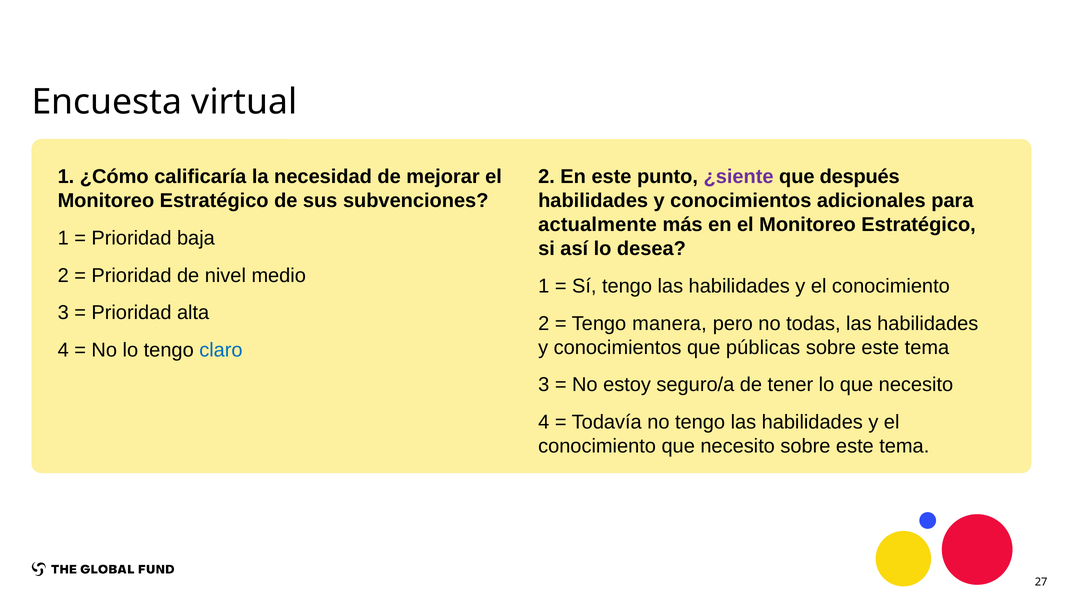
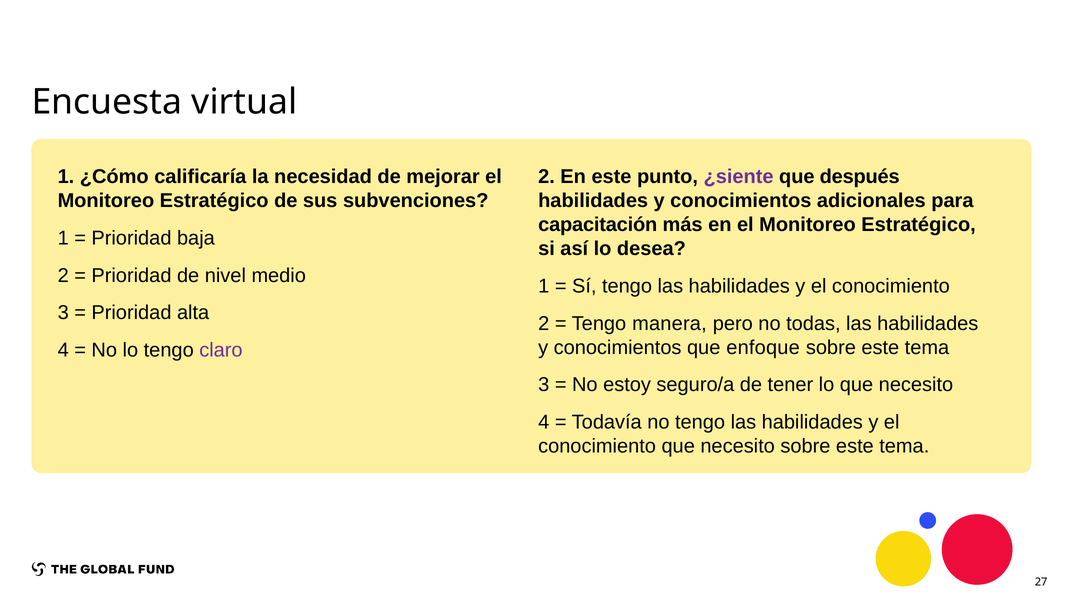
actualmente: actualmente -> capacitación
públicas: públicas -> enfoque
claro colour: blue -> purple
